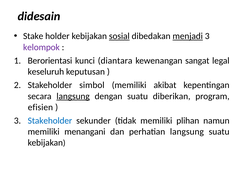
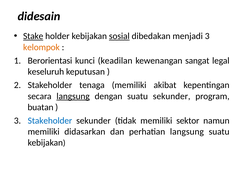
Stake underline: none -> present
menjadi underline: present -> none
kelompok colour: purple -> orange
diantara: diantara -> keadilan
simbol: simbol -> tenaga
suatu diberikan: diberikan -> sekunder
efisien: efisien -> buatan
plihan: plihan -> sektor
menangani: menangani -> didasarkan
